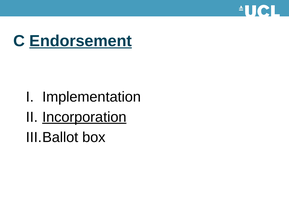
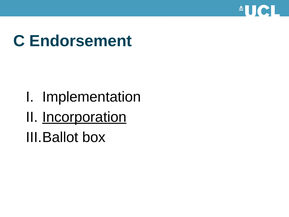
Endorsement underline: present -> none
